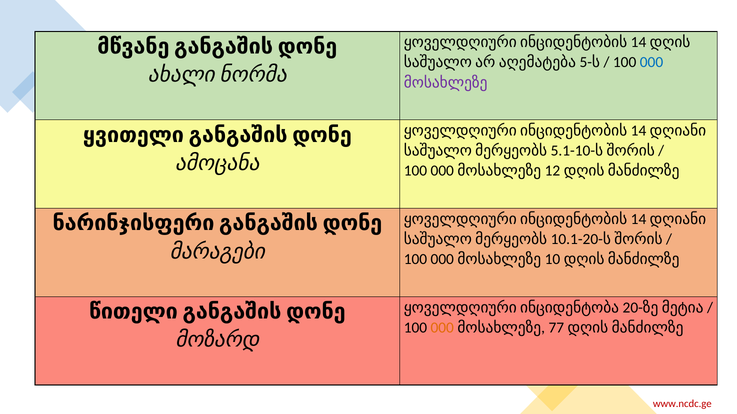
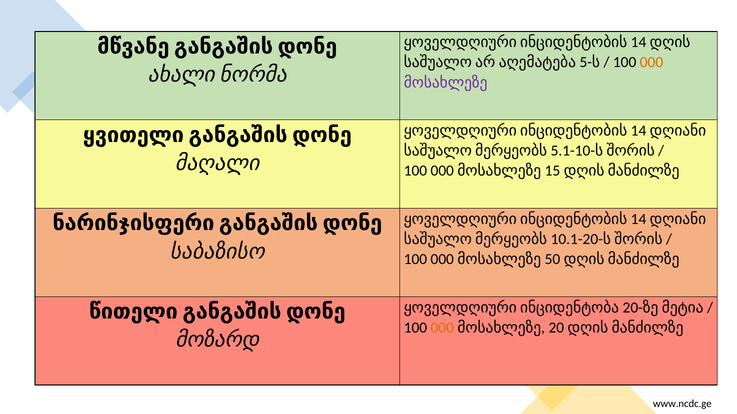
000 at (651, 62) colour: blue -> orange
ამოცანა: ამოცანა -> მაღალი
12: 12 -> 15
მარაგები: მარაგები -> საბაზისო
10: 10 -> 50
77: 77 -> 20
www.ncdc.ge colour: red -> black
